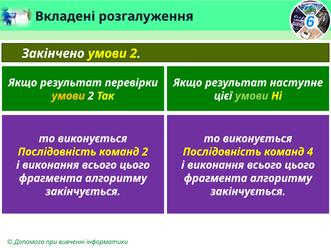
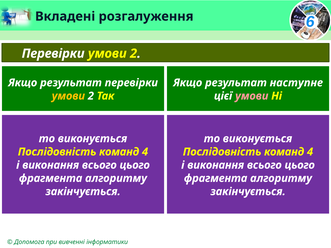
Закінчено at (53, 54): Закінчено -> Перевірки
умови at (252, 96) colour: light green -> pink
2 at (145, 152): 2 -> 4
